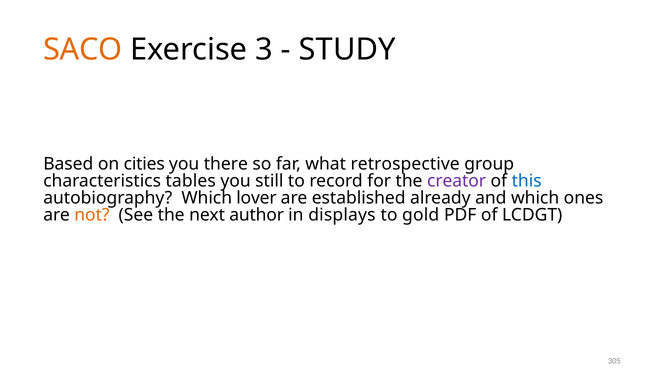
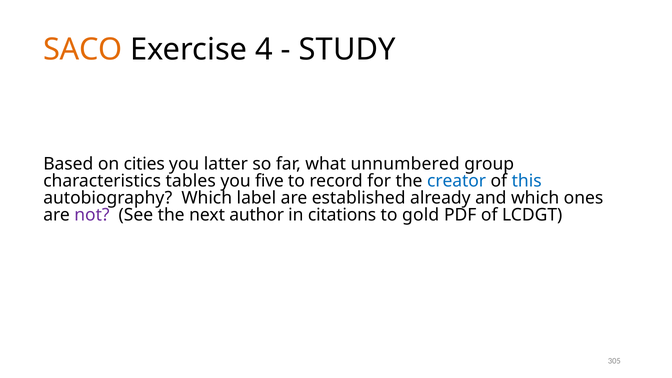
3: 3 -> 4
there: there -> latter
retrospective: retrospective -> unnumbered
still: still -> five
creator colour: purple -> blue
lover: lover -> label
not colour: orange -> purple
displays: displays -> citations
